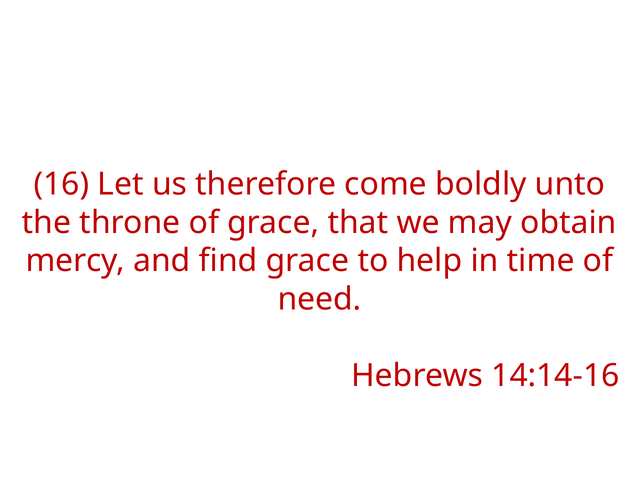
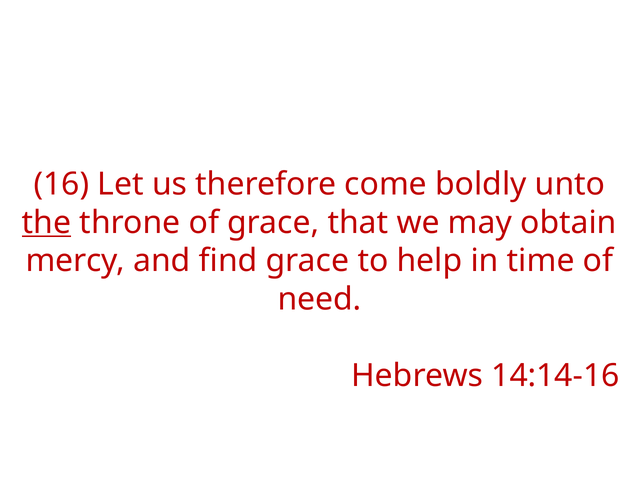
the at (47, 223) underline: none -> present
